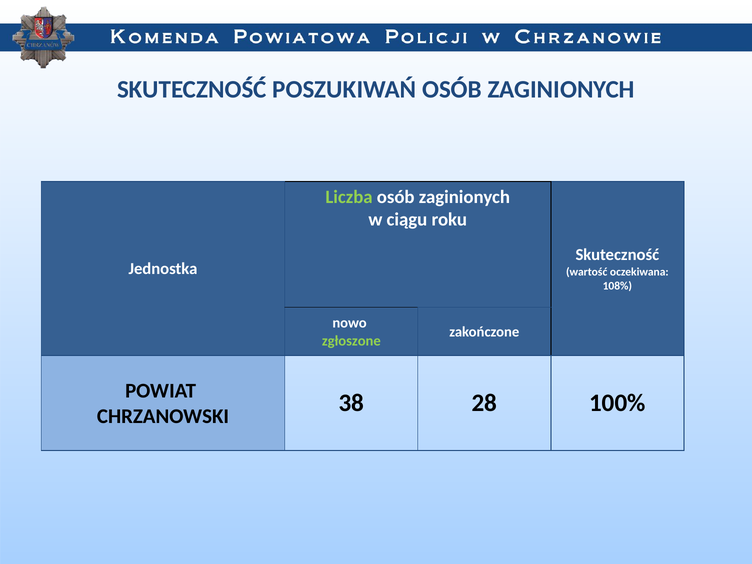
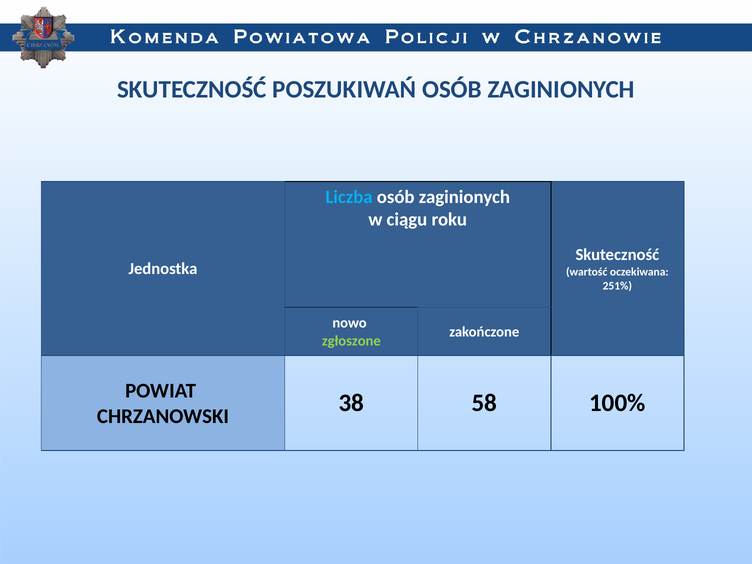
Liczba colour: light green -> light blue
108%: 108% -> 251%
28: 28 -> 58
